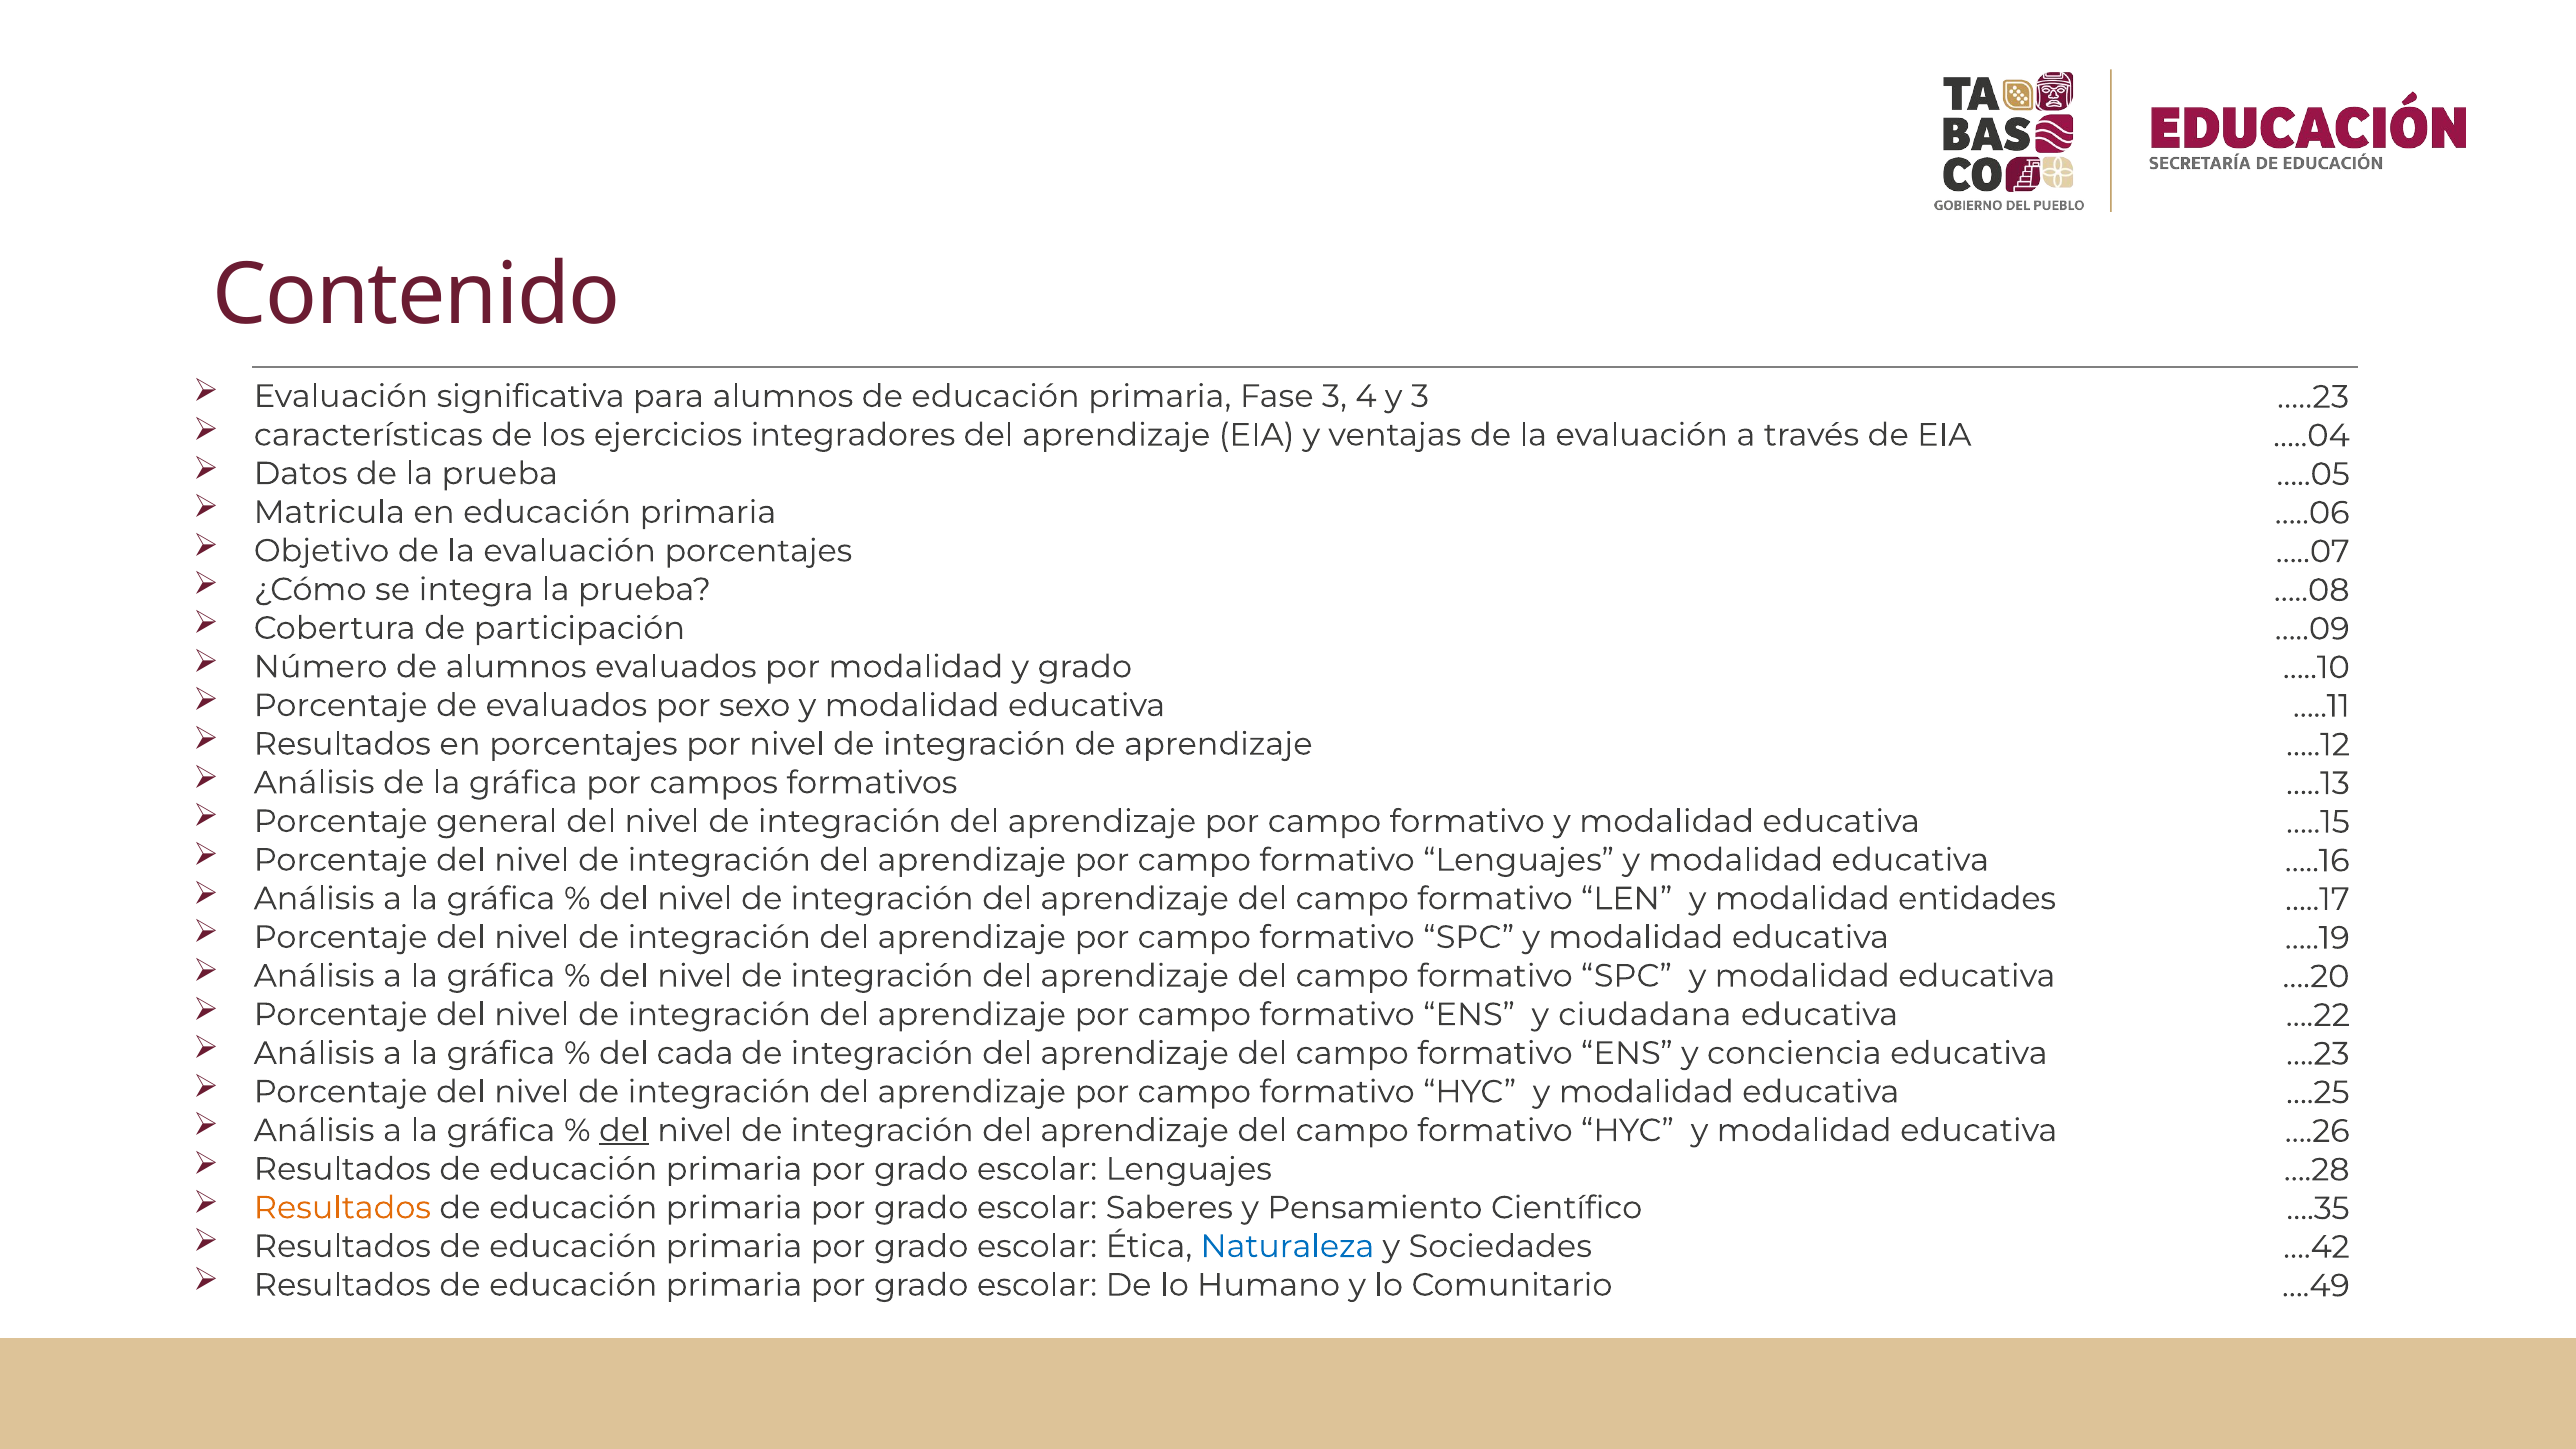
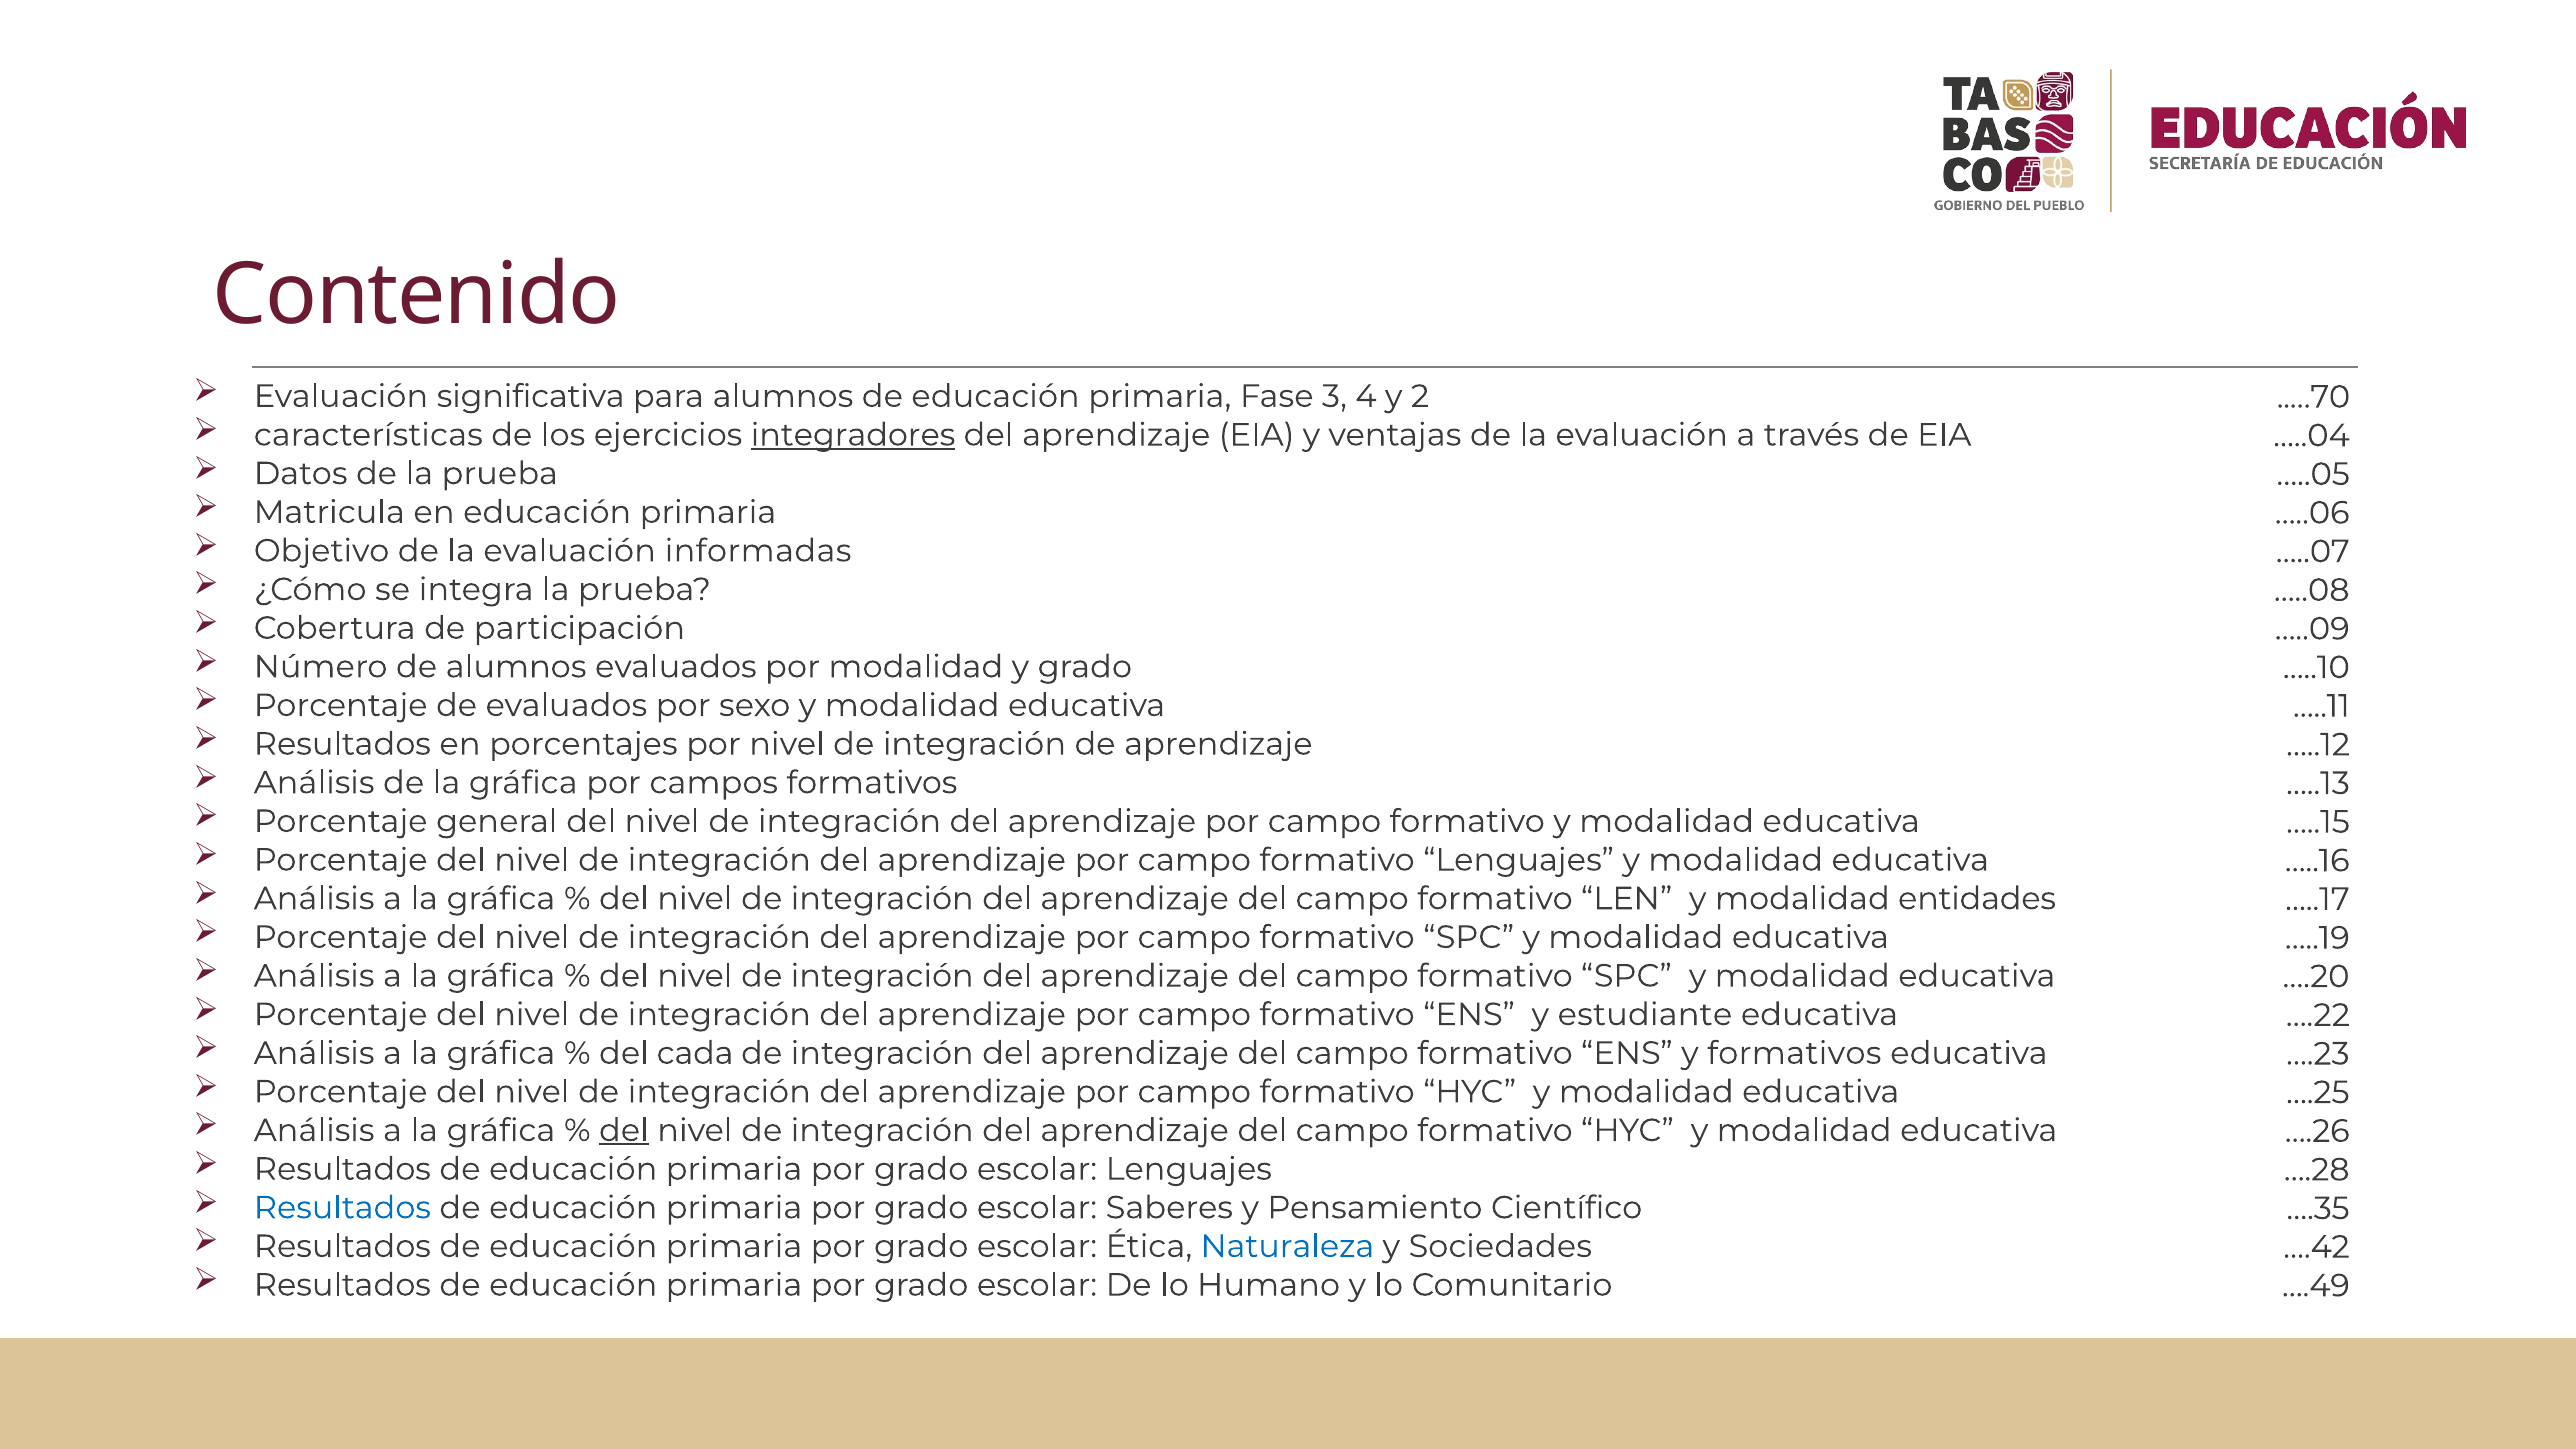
y 3: 3 -> 2
..…23: ..…23 -> ..…70
integradores underline: none -> present
evaluación porcentajes: porcentajes -> informadas
ciudadana: ciudadana -> estudiante
y conciencia: conciencia -> formativos
Resultados at (342, 1208) colour: orange -> blue
